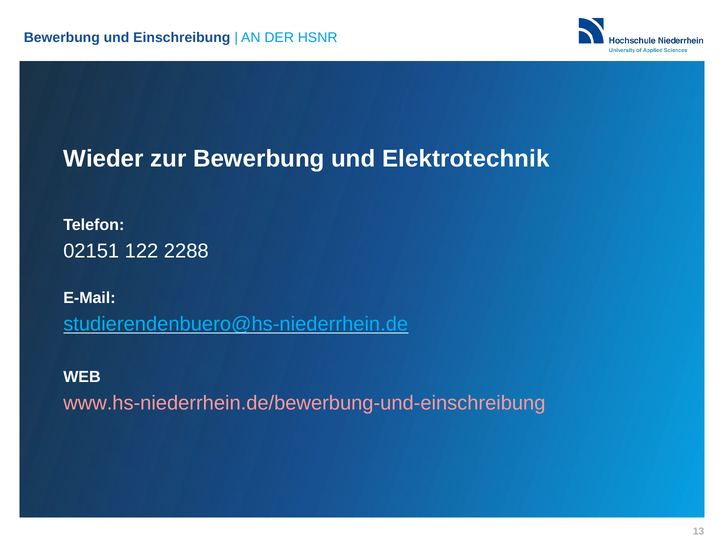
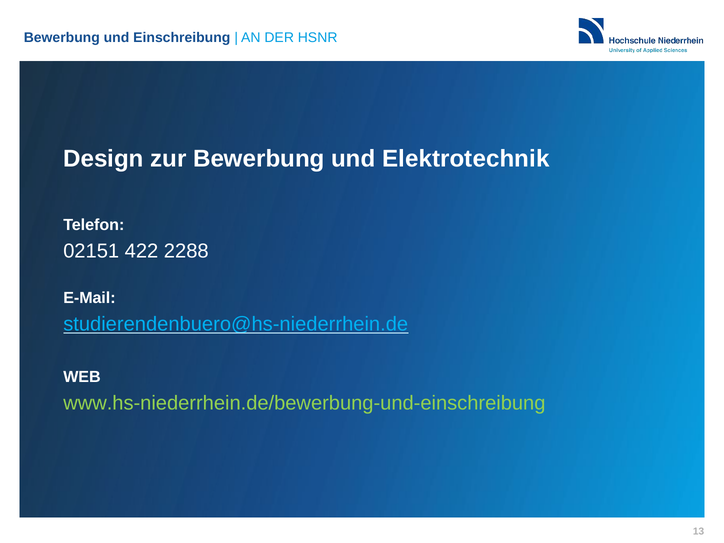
Wieder: Wieder -> Design
122: 122 -> 422
www.hs-niederrhein.de/bewerbung-und-einschreibung colour: pink -> light green
